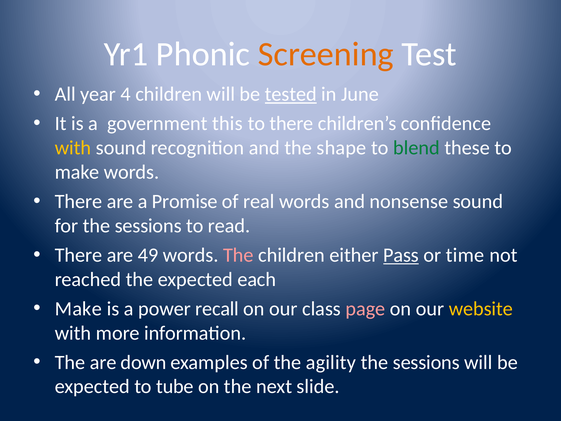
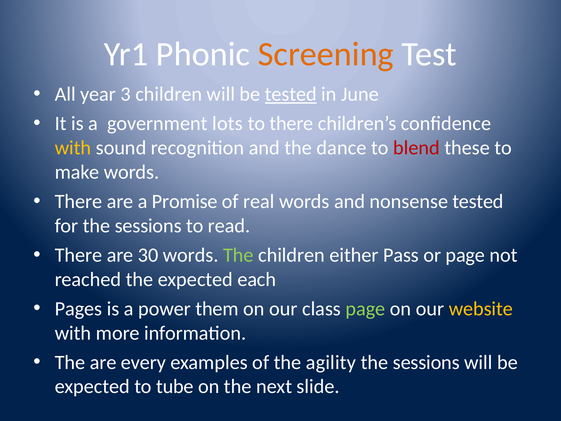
4: 4 -> 3
this: this -> lots
shape: shape -> dance
blend colour: green -> red
nonsense sound: sound -> tested
49: 49 -> 30
The at (238, 255) colour: pink -> light green
Pass underline: present -> none
or time: time -> page
Make at (78, 309): Make -> Pages
recall: recall -> them
page at (365, 309) colour: pink -> light green
down: down -> every
